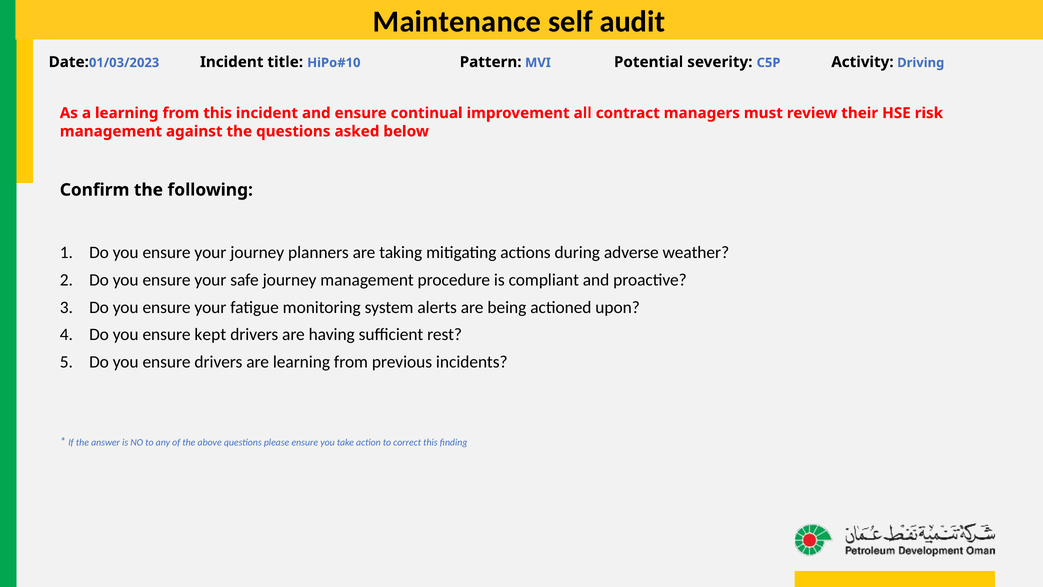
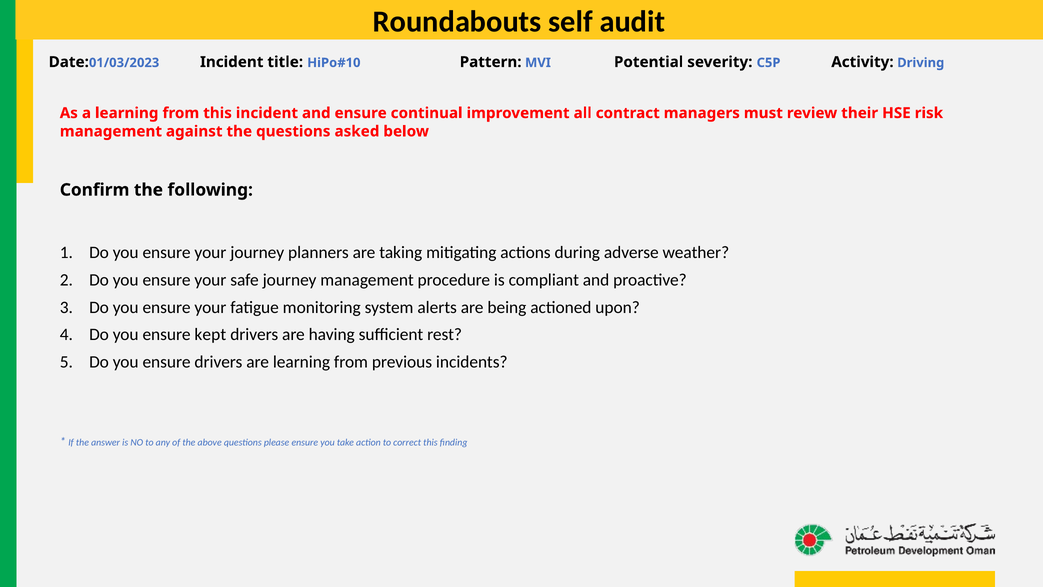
Maintenance: Maintenance -> Roundabouts
